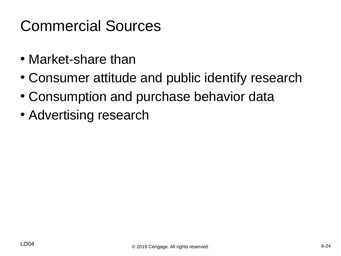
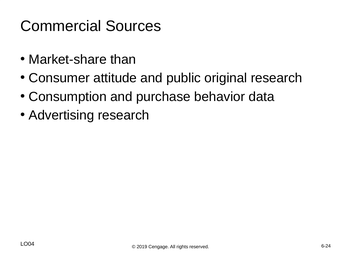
identify: identify -> original
